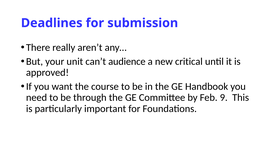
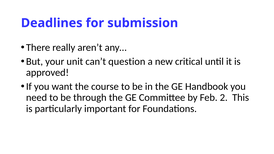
audience: audience -> question
9: 9 -> 2
